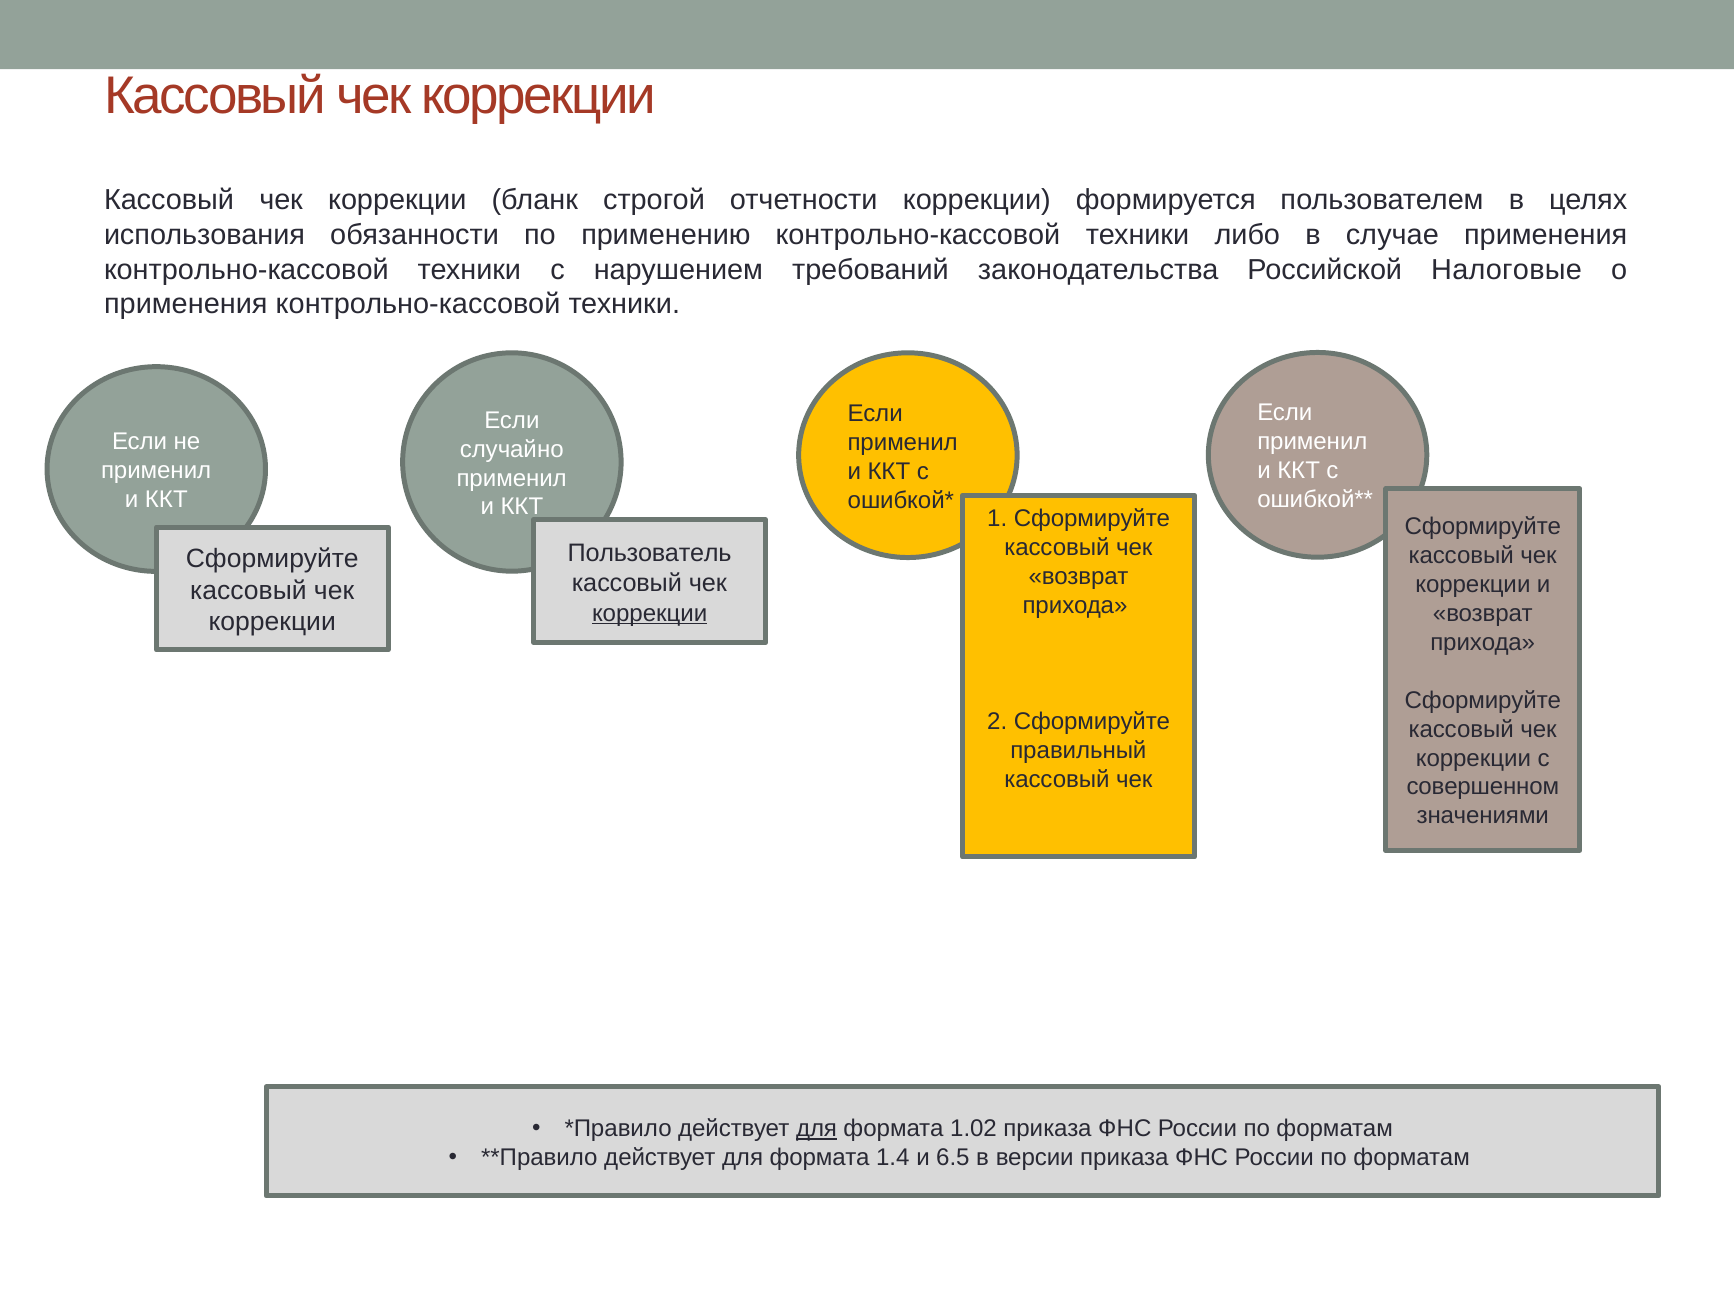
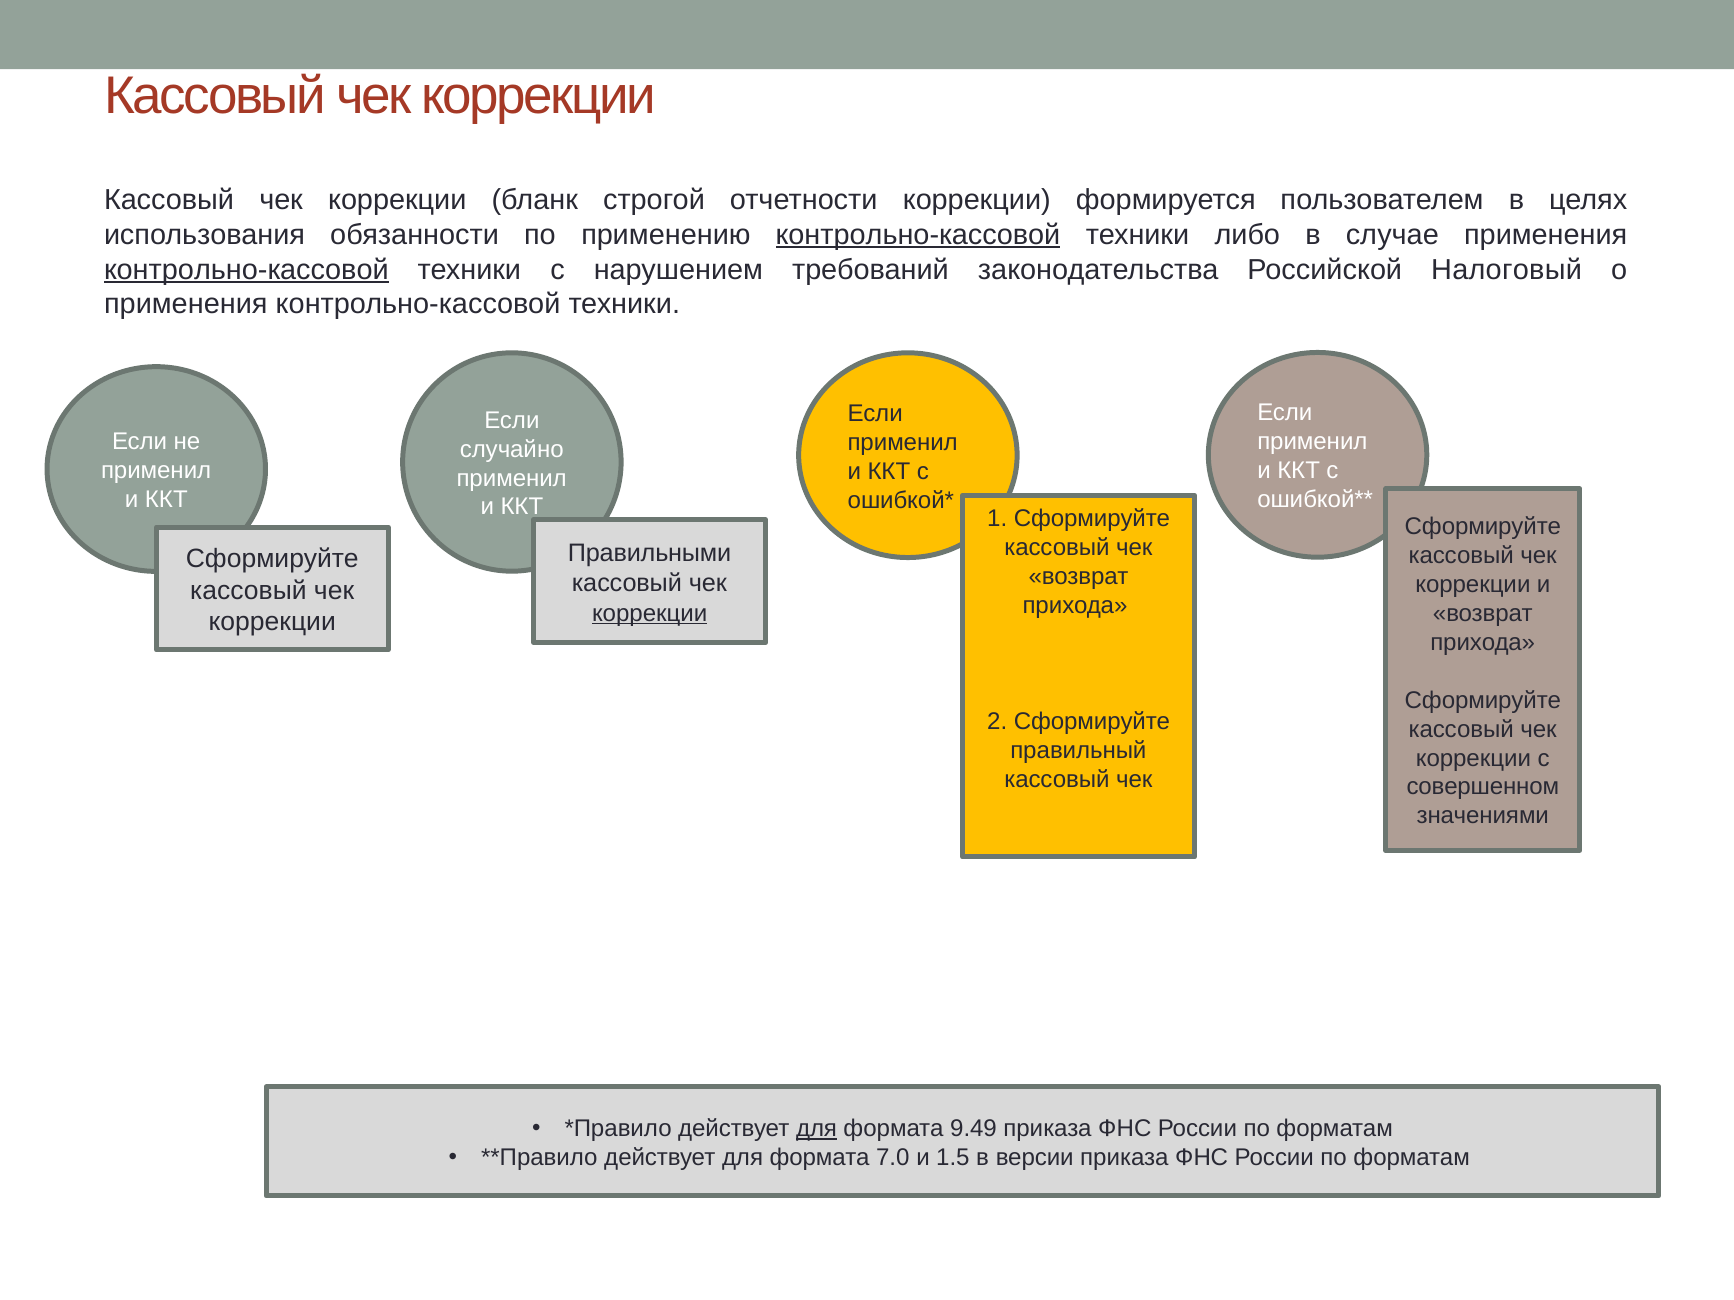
контрольно-кассовой at (918, 235) underline: none -> present
контрольно-кассовой at (246, 270) underline: none -> present
Налоговые: Налоговые -> Налоговый
Пользователь: Пользователь -> Правильными
1.02: 1.02 -> 9.49
1.4: 1.4 -> 7.0
6.5: 6.5 -> 1.5
